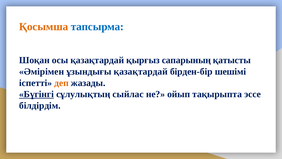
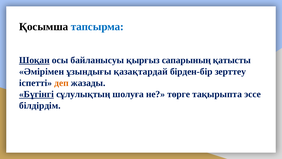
Қосымша colour: orange -> black
Шоқан underline: none -> present
осы қазақтардай: қазақтардай -> байланысуы
шешімі: шешімі -> зерттеу
сыйлас: сыйлас -> шолуға
ойып: ойып -> төрге
